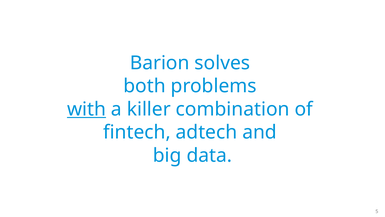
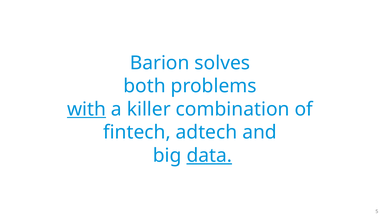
data underline: none -> present
